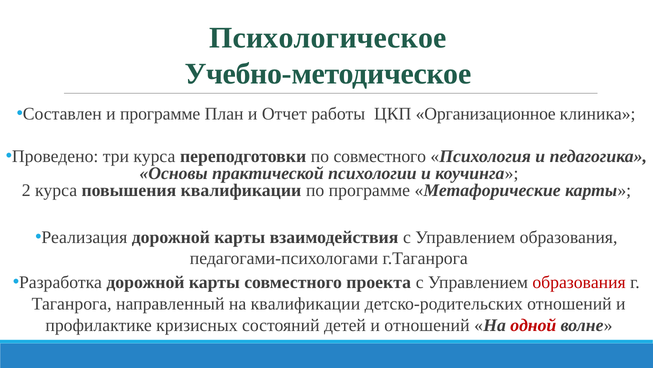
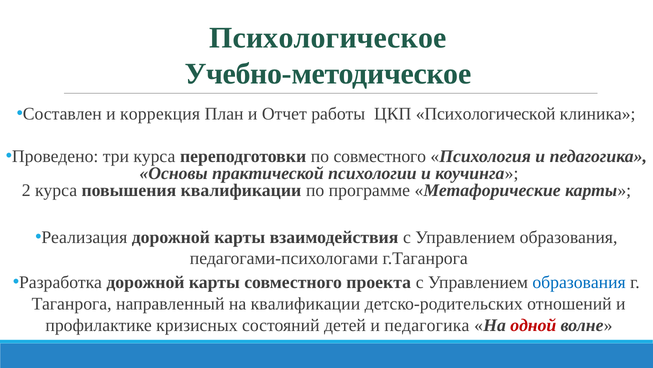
и программе: программе -> коррекция
Организационное: Организационное -> Психологической
образования at (579, 282) colour: red -> blue
детей и отношений: отношений -> педагогика
